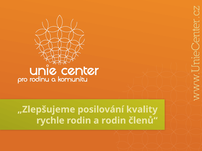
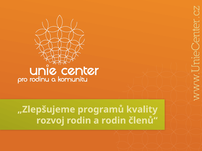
posilování: posilování -> programů
rychle: rychle -> rozvoj
